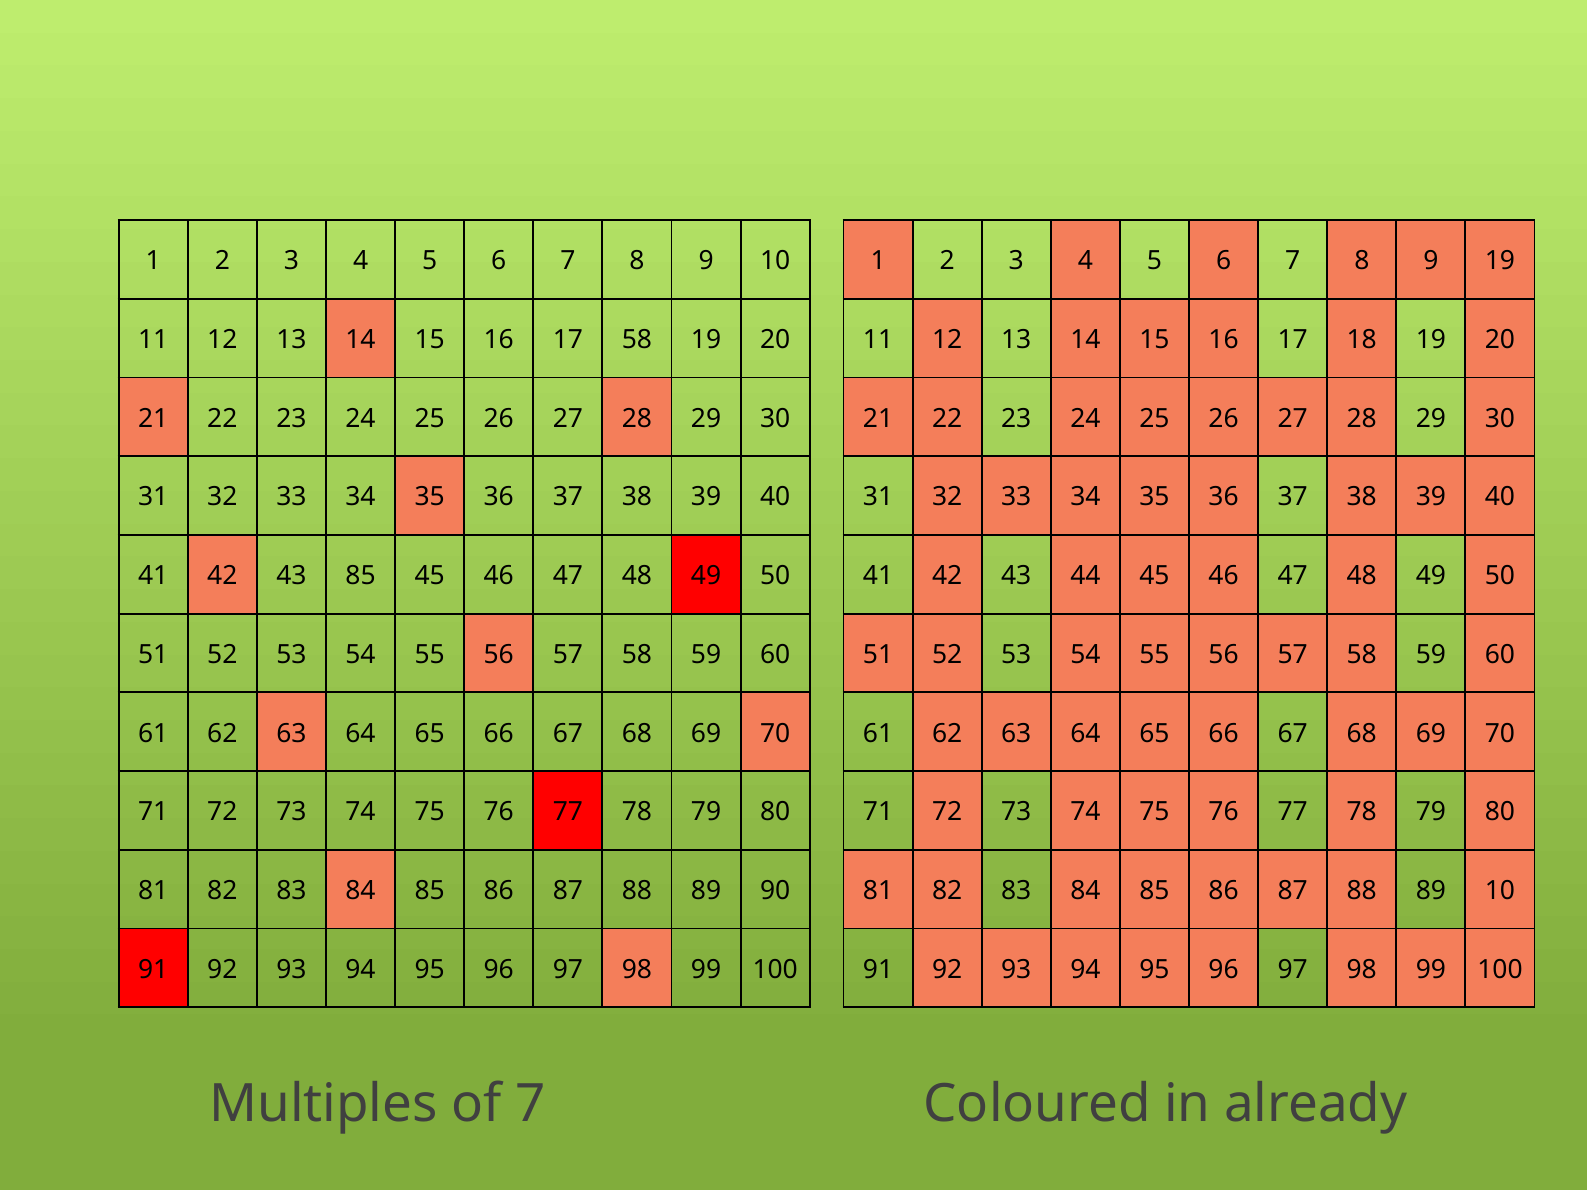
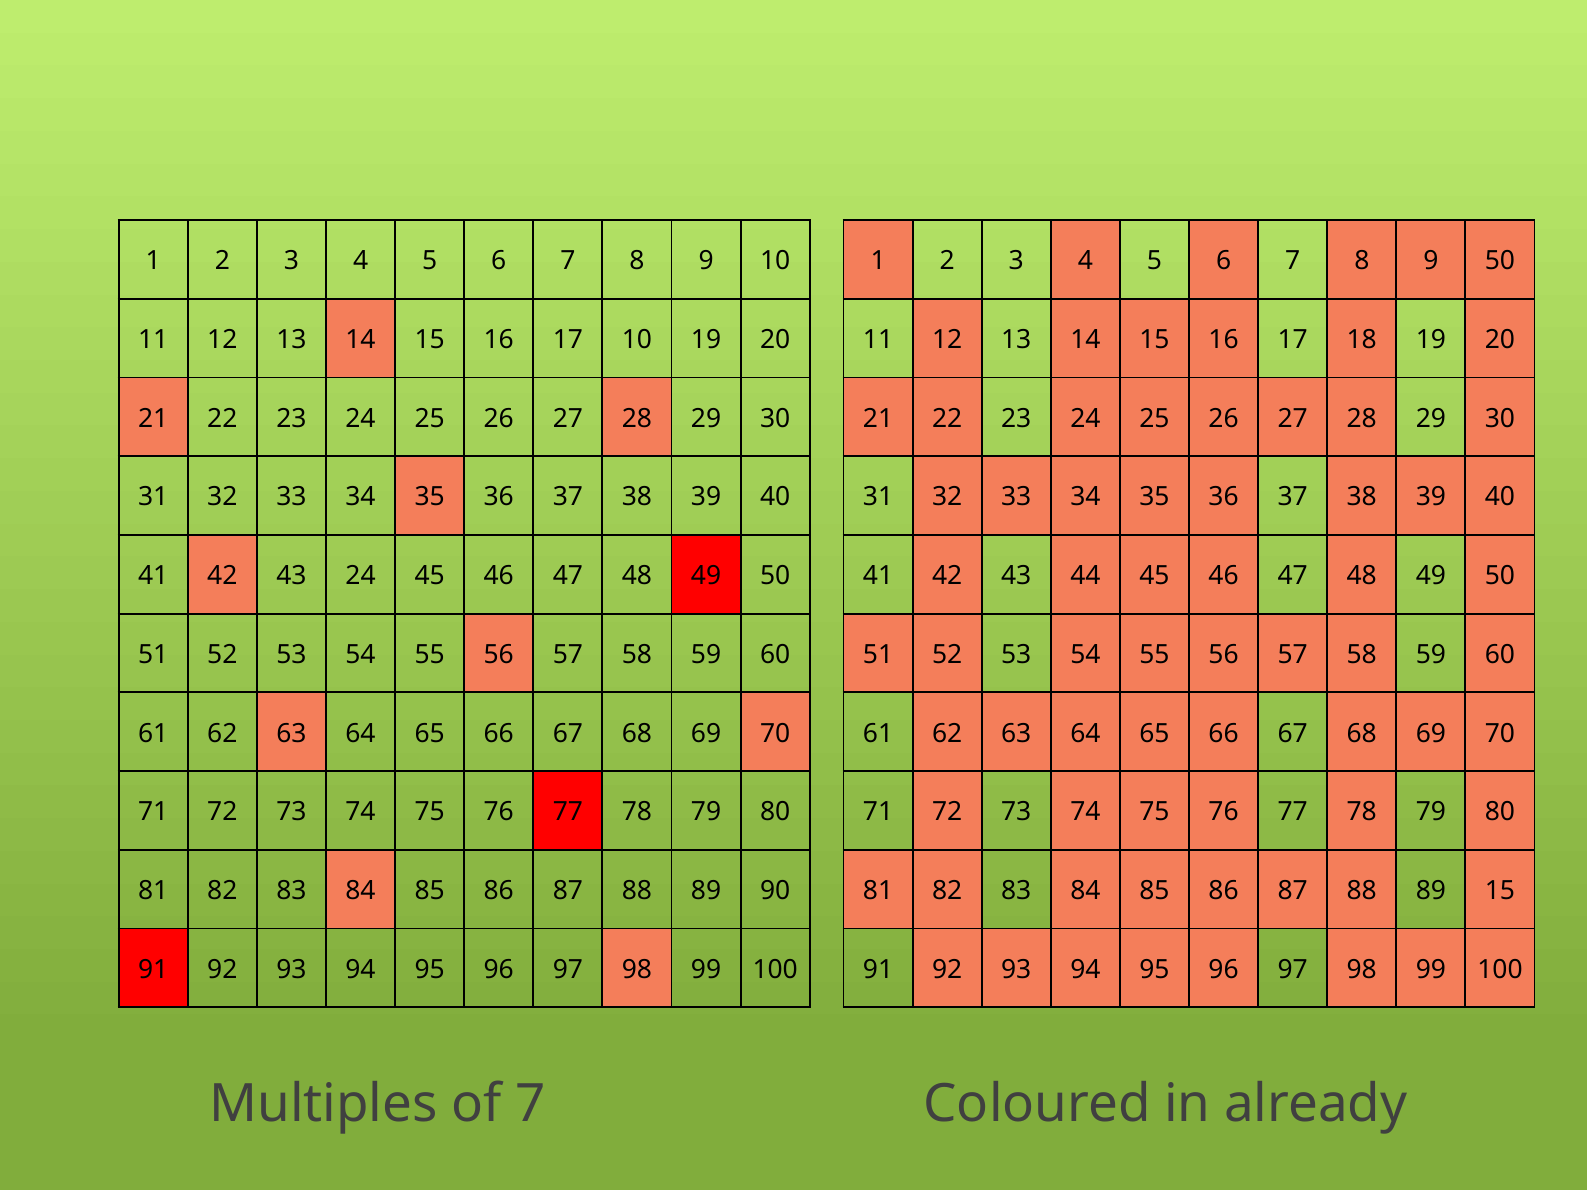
9 19: 19 -> 50
17 58: 58 -> 10
43 85: 85 -> 24
89 10: 10 -> 15
